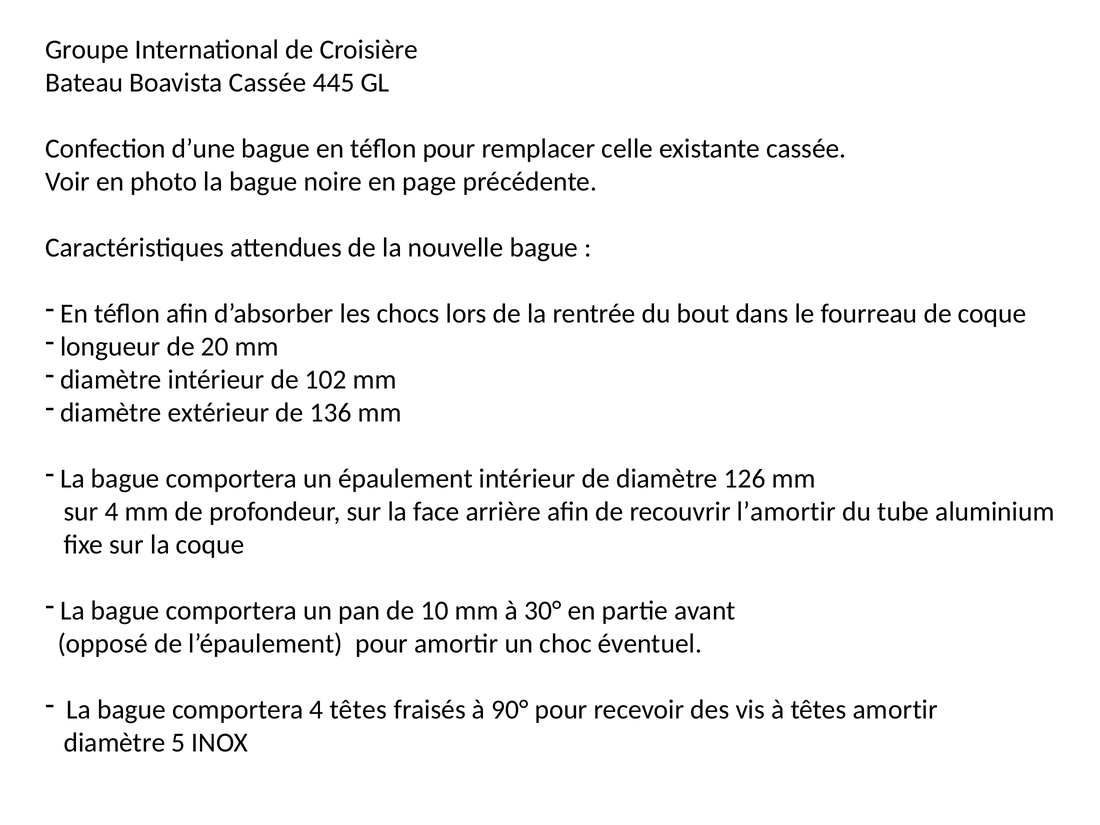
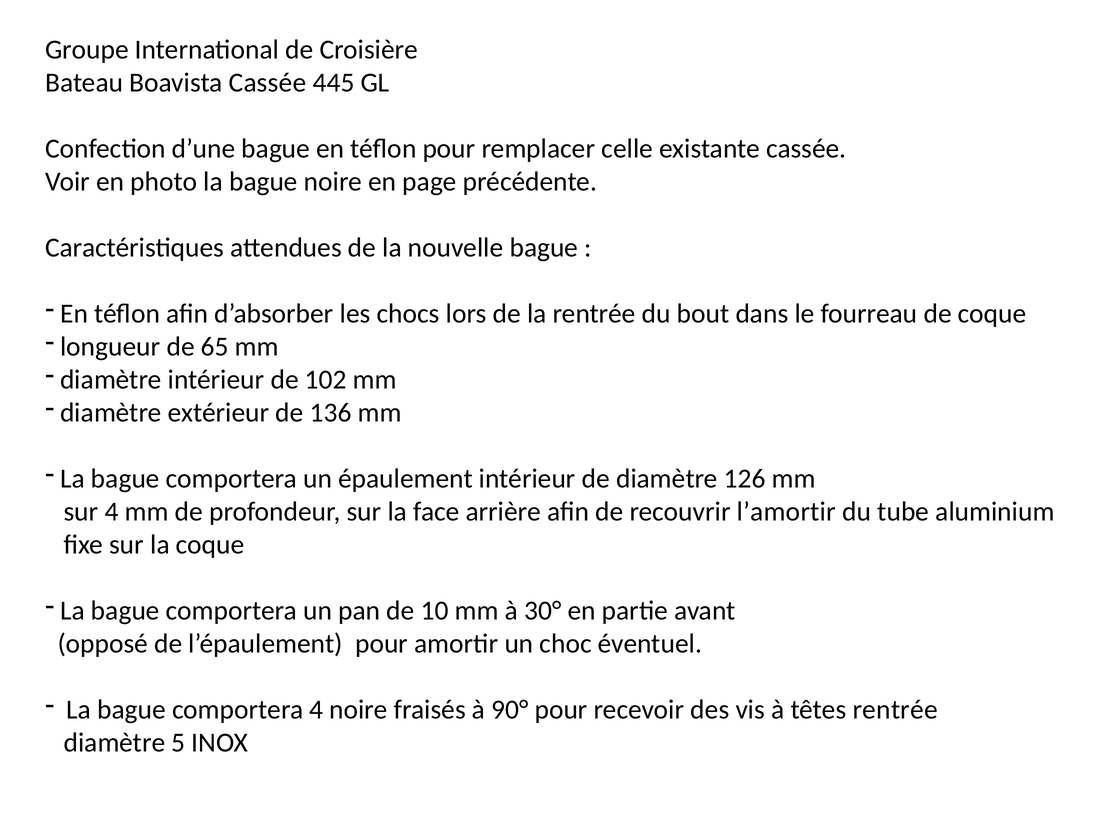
20: 20 -> 65
4 têtes: têtes -> noire
têtes amortir: amortir -> rentrée
